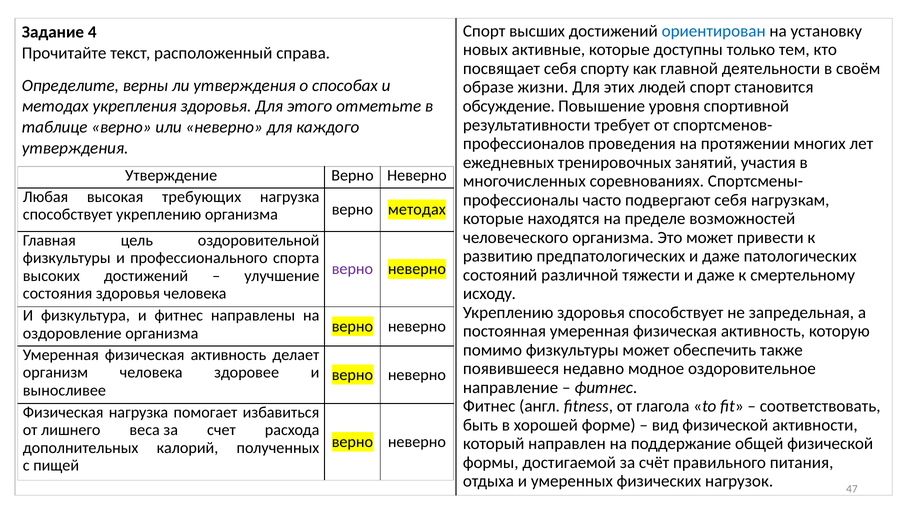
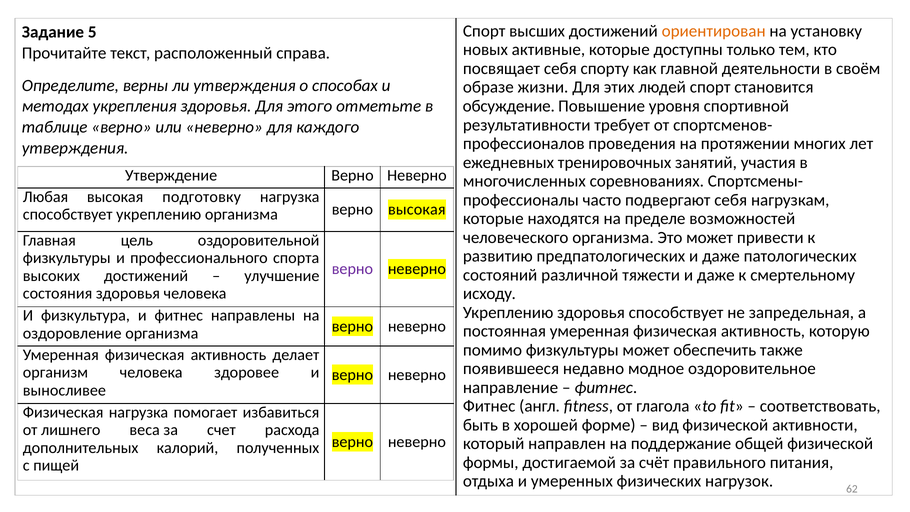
ориентирован colour: blue -> orange
4: 4 -> 5
требующих: требующих -> подготовку
верно методах: методах -> высокая
47: 47 -> 62
